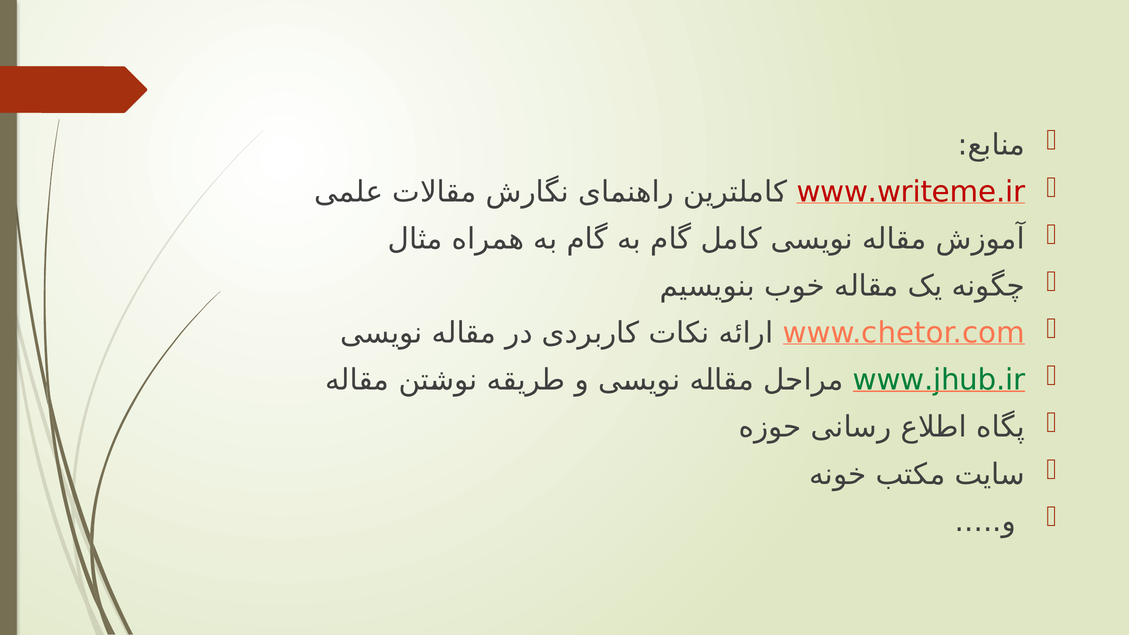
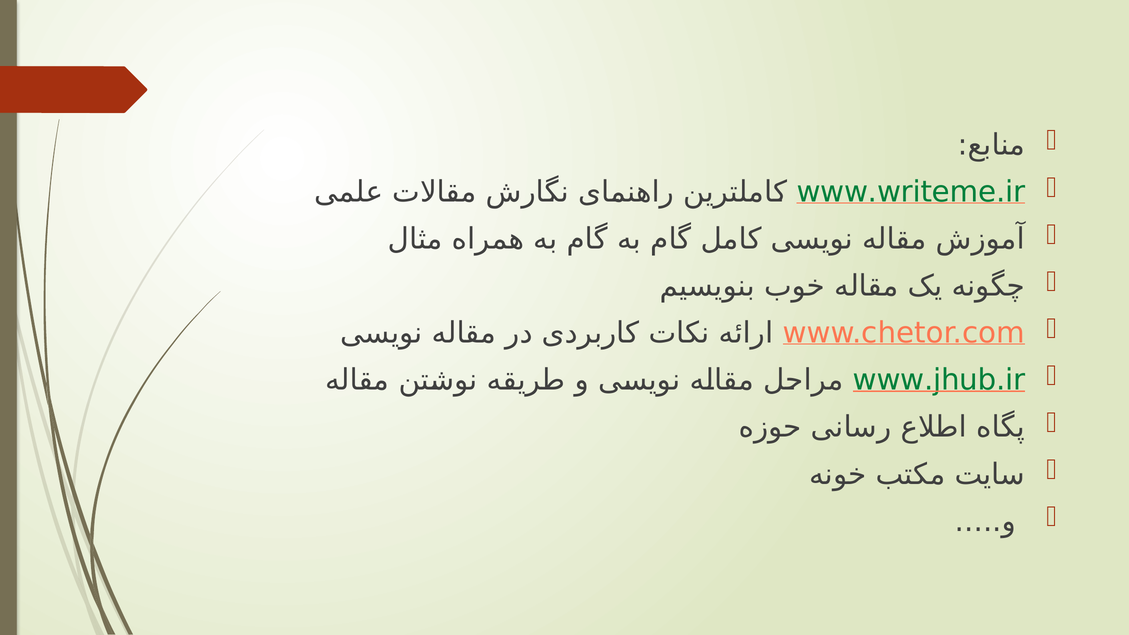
www.writeme.ir colour: red -> green
